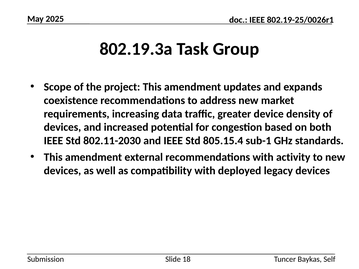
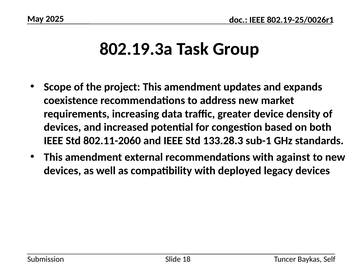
802.11-2030: 802.11-2030 -> 802.11-2060
805.15.4: 805.15.4 -> 133.28.3
activity: activity -> against
